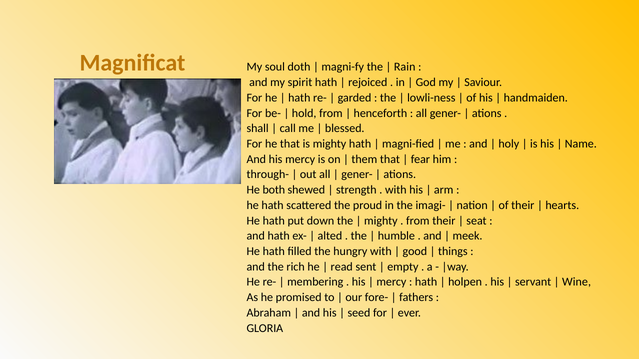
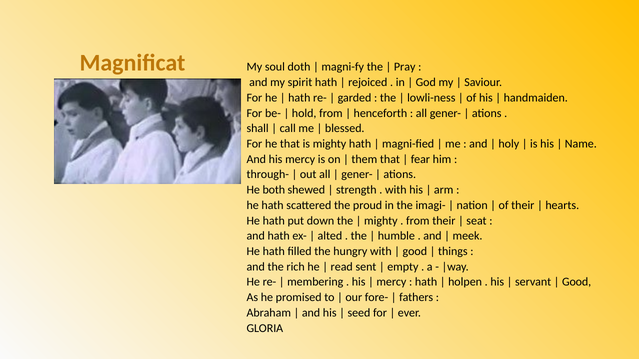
Rain: Rain -> Pray
Wine at (577, 282): Wine -> Good
